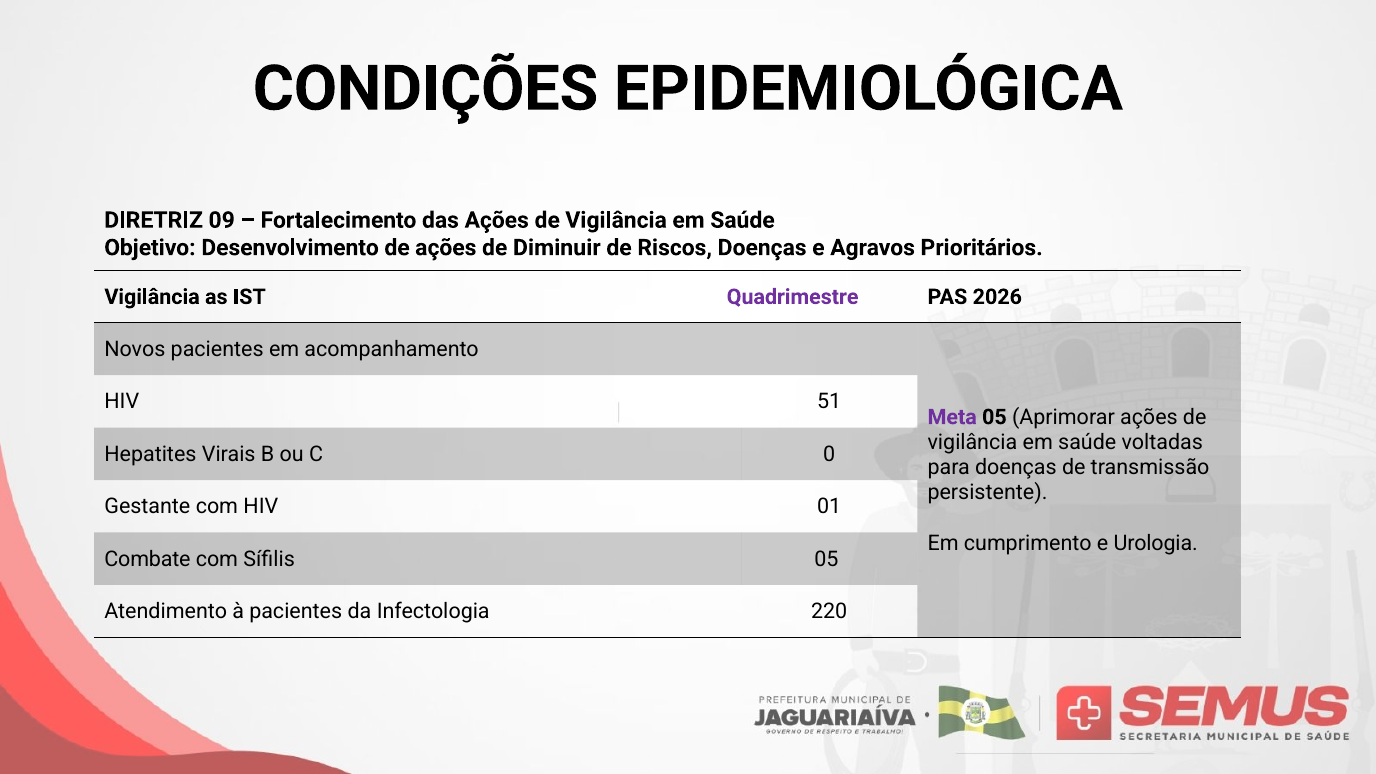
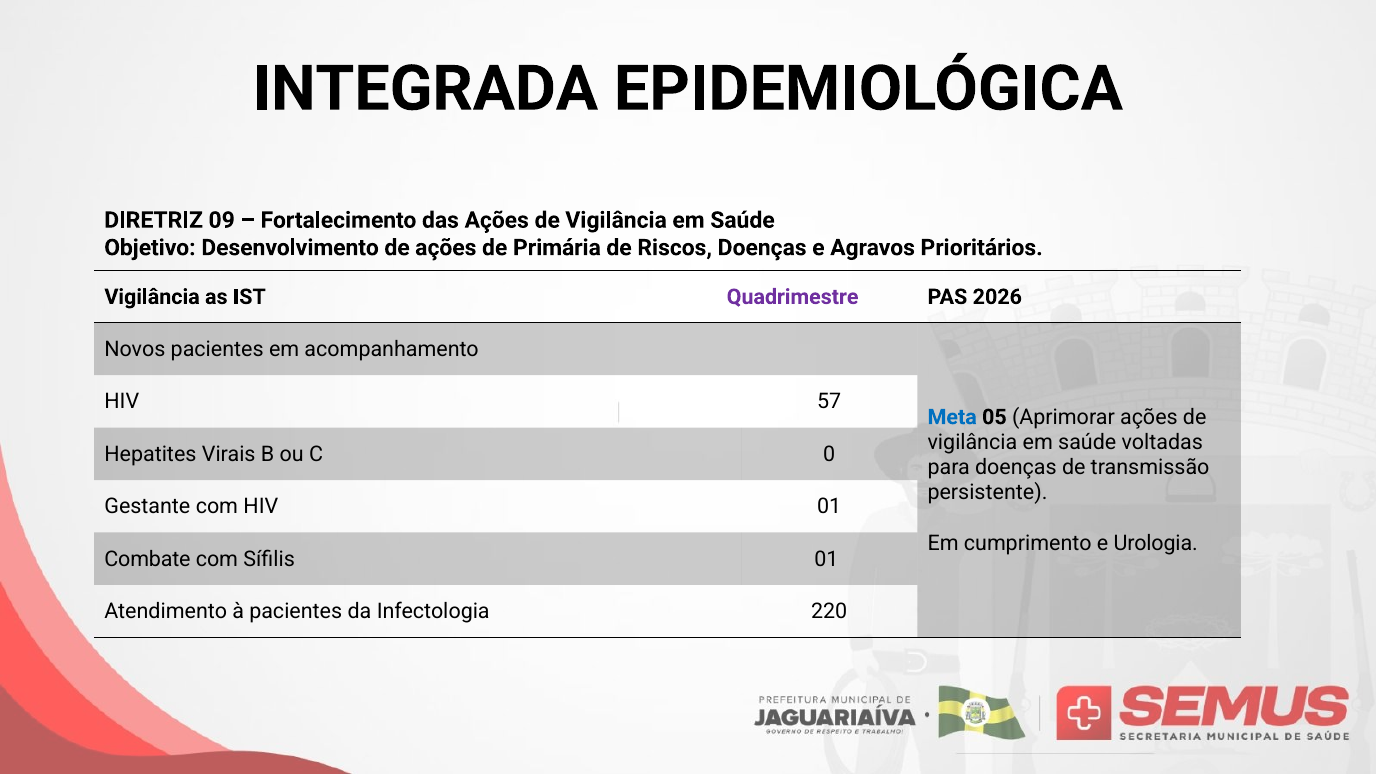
CONDIÇÕES: CONDIÇÕES -> INTEGRADA
Diminuir: Diminuir -> Primária
51: 51 -> 57
Meta colour: purple -> blue
Sífilis 05: 05 -> 01
